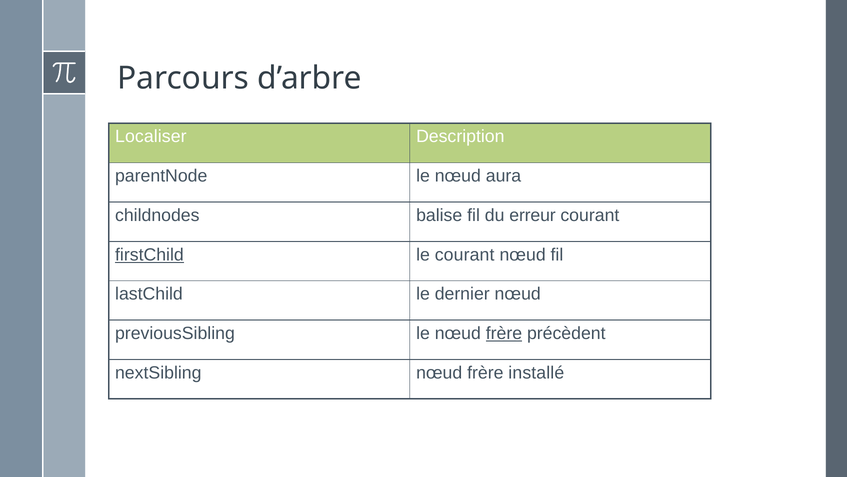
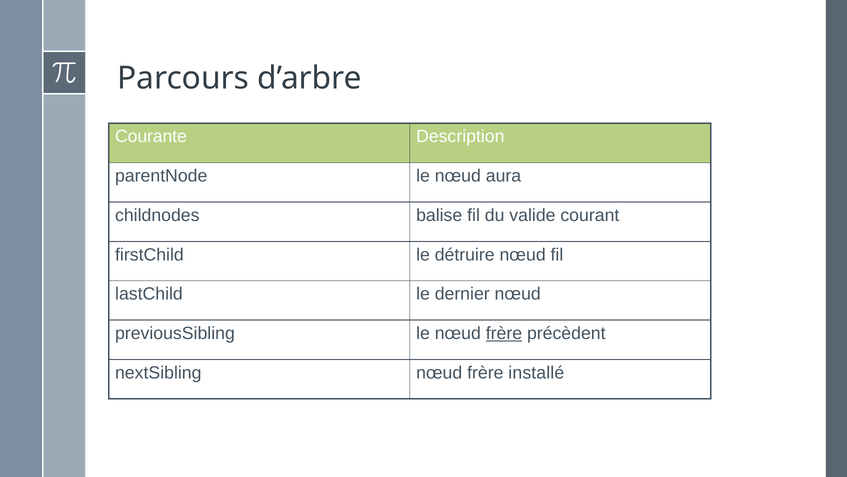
Localiser: Localiser -> Courante
erreur: erreur -> valide
firstChild underline: present -> none
le courant: courant -> détruire
